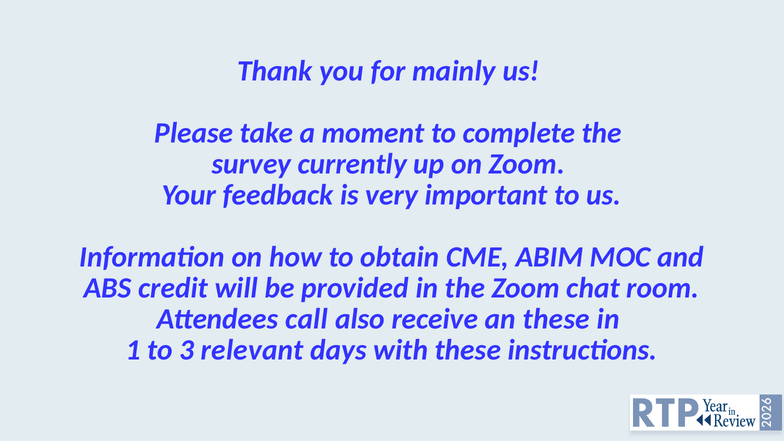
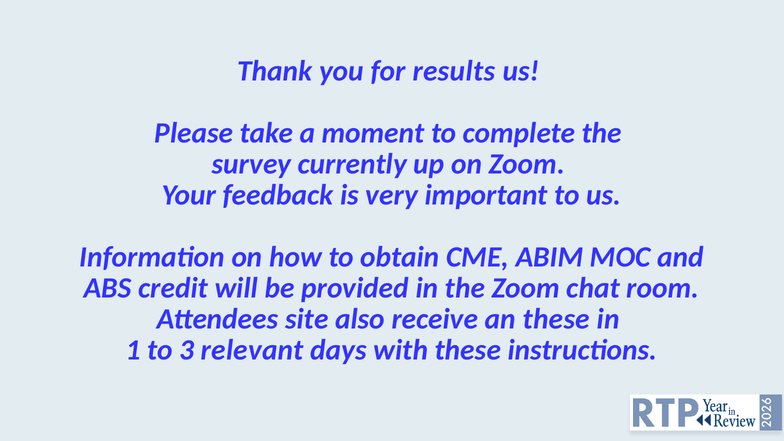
mainly: mainly -> results
call: call -> site
